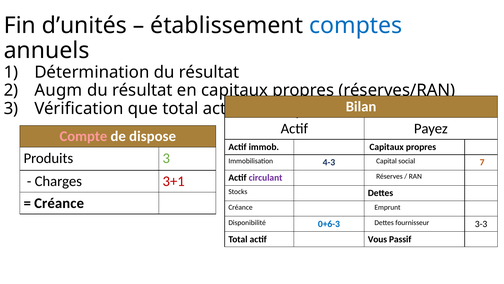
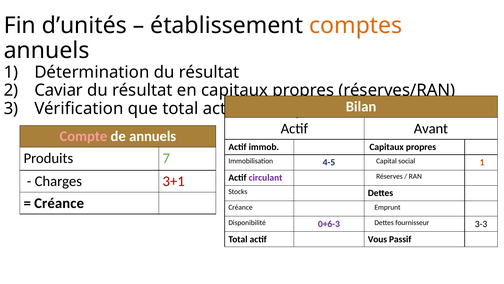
comptes colour: blue -> orange
Augm: Augm -> Caviar
Payez: Payez -> Avant
de dispose: dispose -> annuels
Produits 3: 3 -> 7
4-3: 4-3 -> 4-5
social 7: 7 -> 1
0+6-3 colour: blue -> purple
